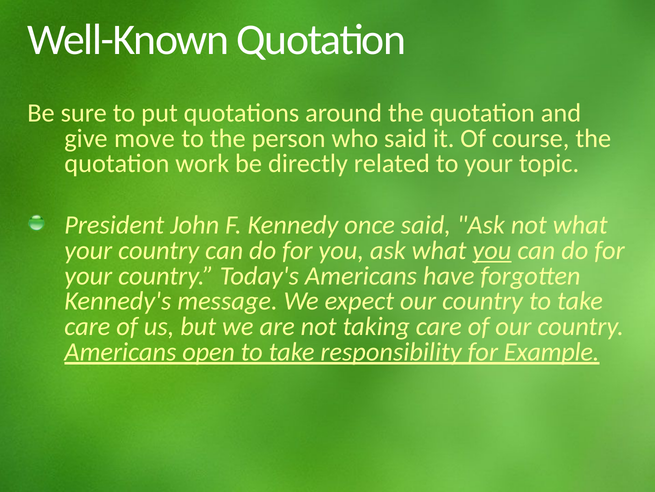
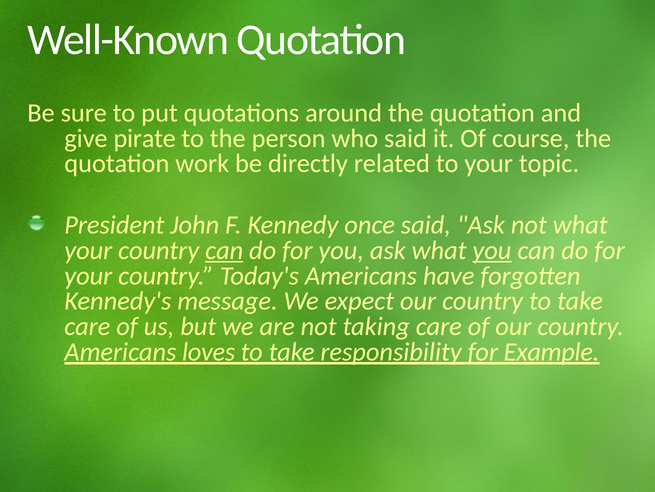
move: move -> pirate
can at (224, 250) underline: none -> present
open: open -> loves
